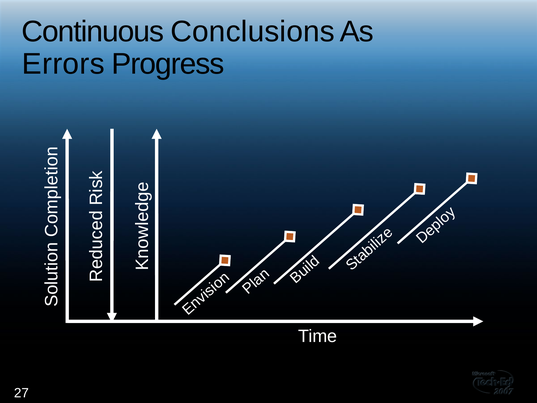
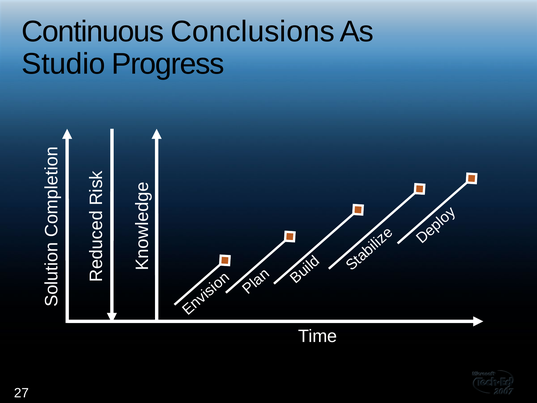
Errors: Errors -> Studio
